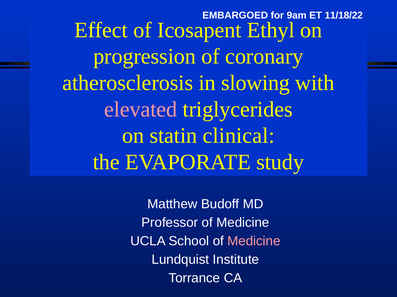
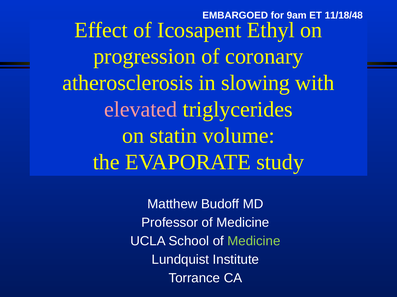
11/18/22: 11/18/22 -> 11/18/48
clinical: clinical -> volume
Medicine at (254, 242) colour: pink -> light green
